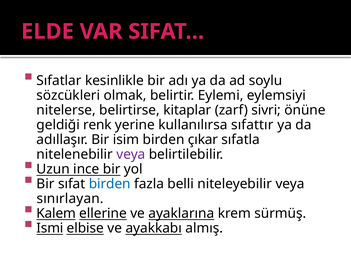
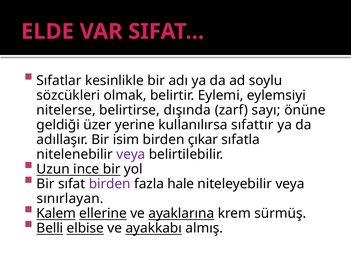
kitaplar: kitaplar -> dışında
sivri: sivri -> sayı
renk: renk -> üzer
birden at (110, 184) colour: blue -> purple
belli: belli -> hale
Ismi: Ismi -> Belli
